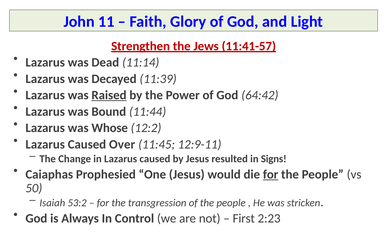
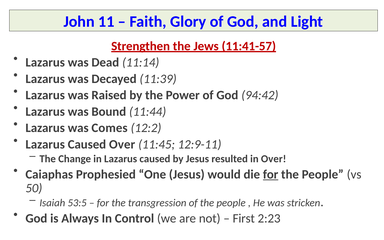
Raised underline: present -> none
64:42: 64:42 -> 94:42
Whose: Whose -> Comes
in Signs: Signs -> Over
53:2: 53:2 -> 53:5
